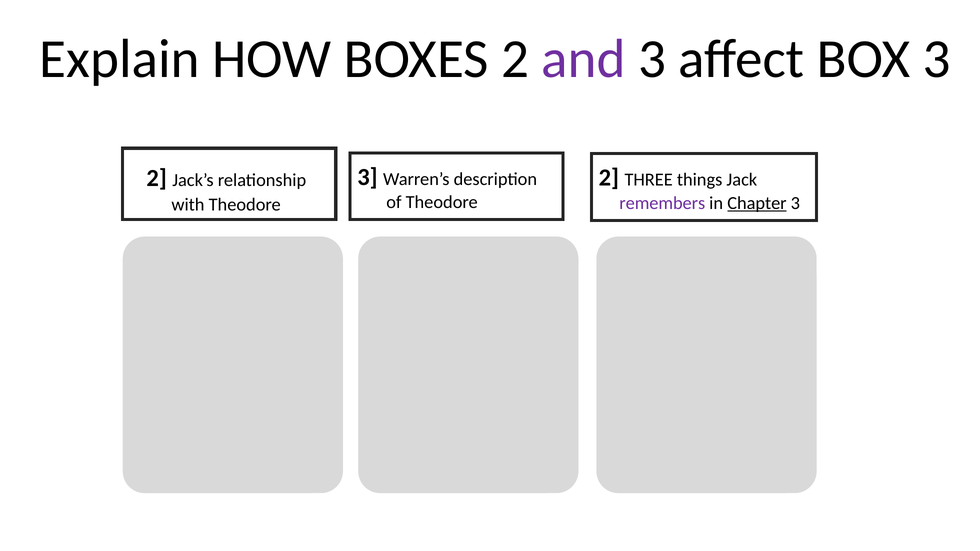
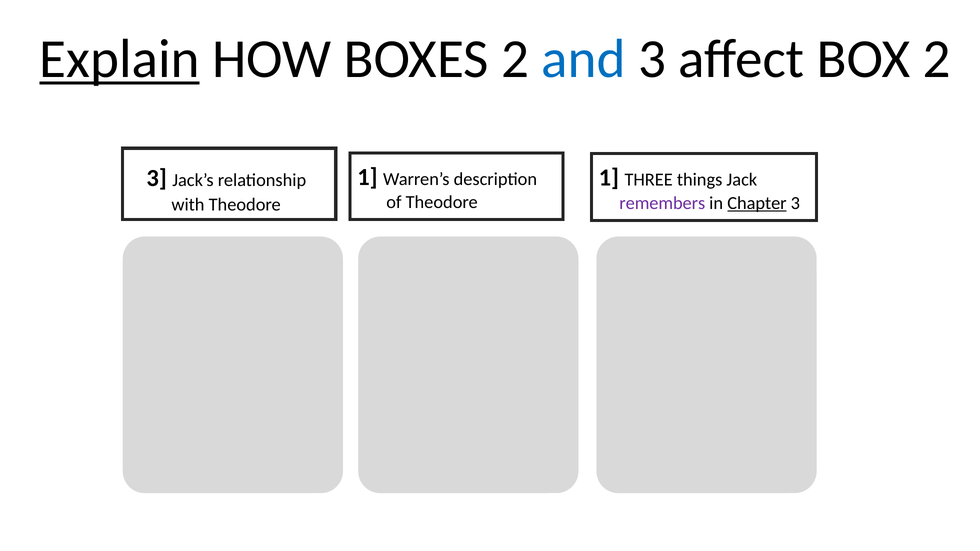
Explain underline: none -> present
and colour: purple -> blue
BOX 3: 3 -> 2
1 2: 2 -> 3
3 at (367, 177): 3 -> 1
2 at (609, 178): 2 -> 1
